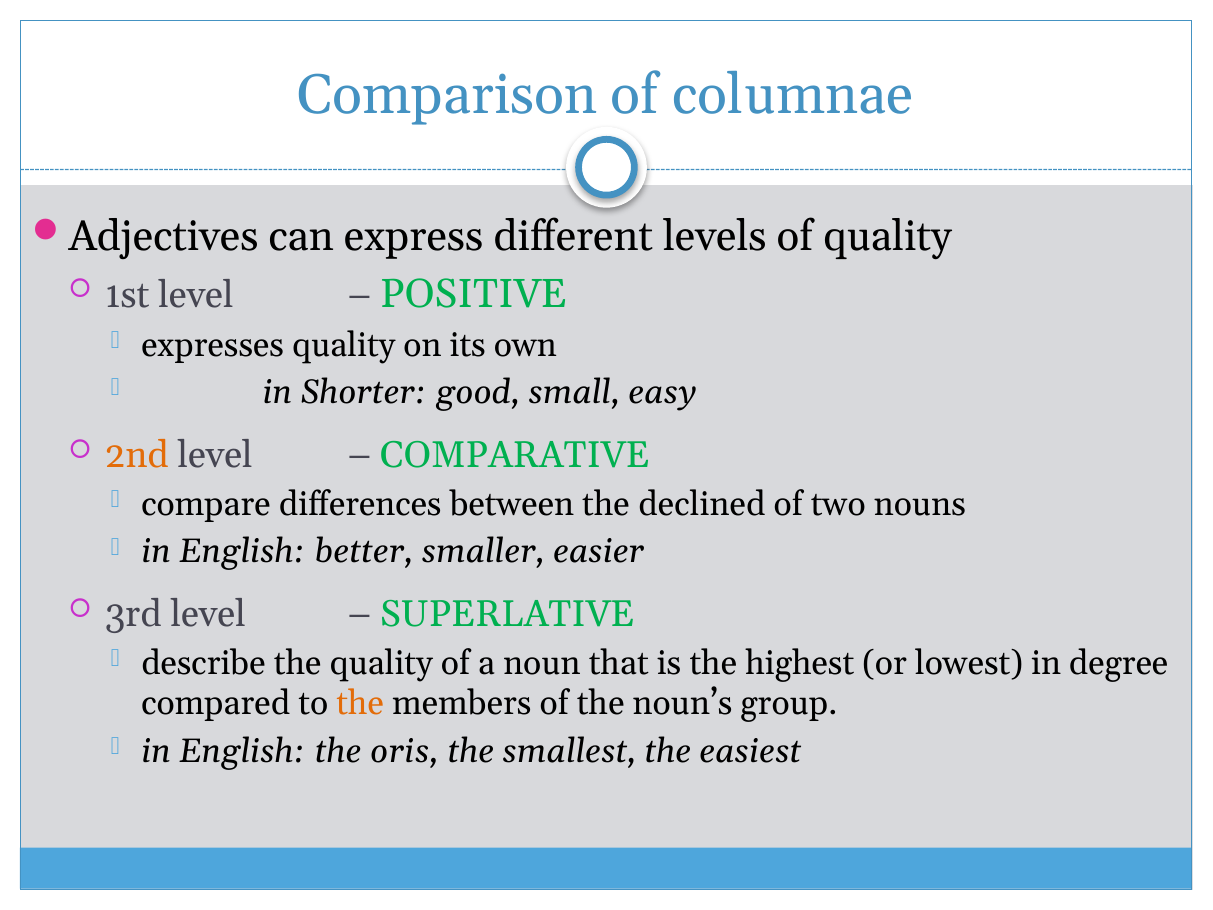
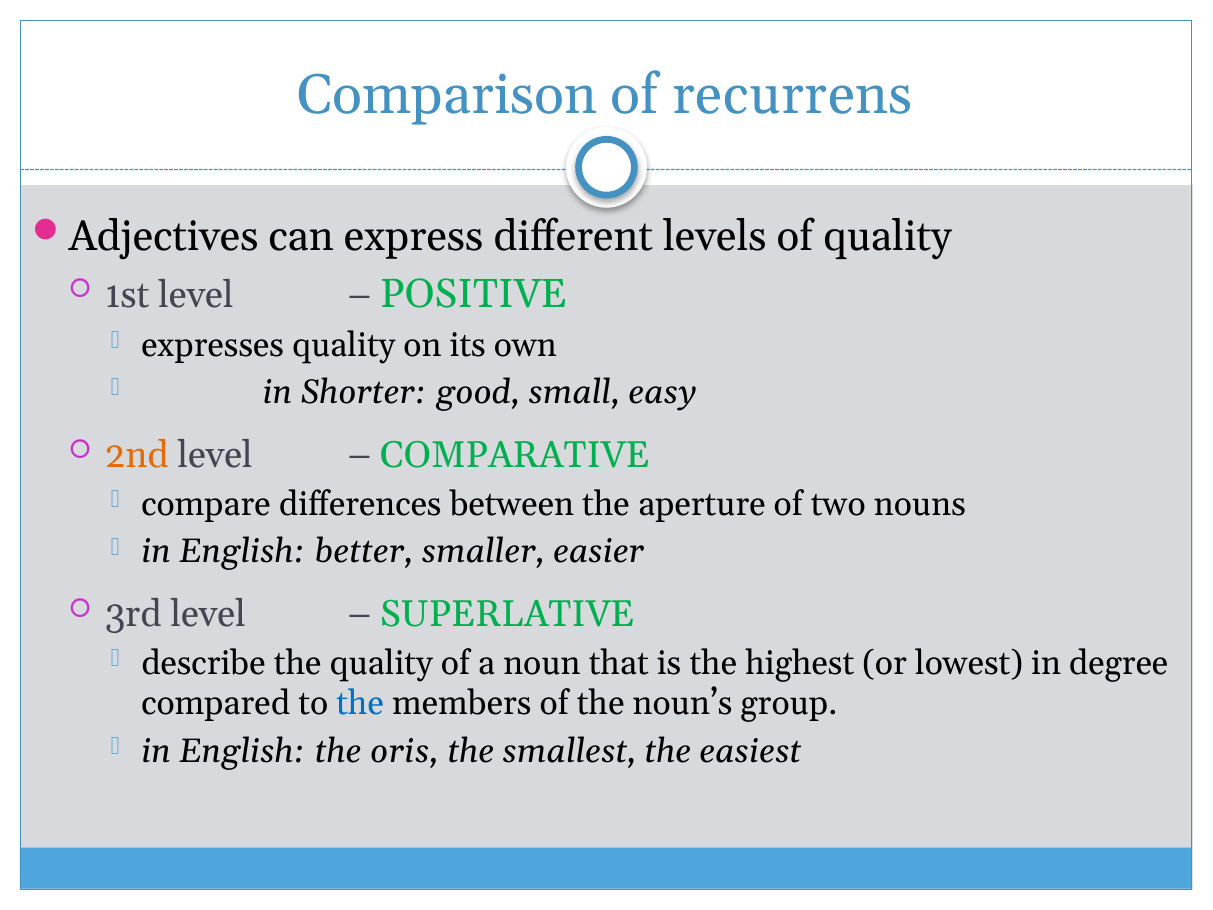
columnae: columnae -> recurrens
declined: declined -> aperture
the at (360, 703) colour: orange -> blue
